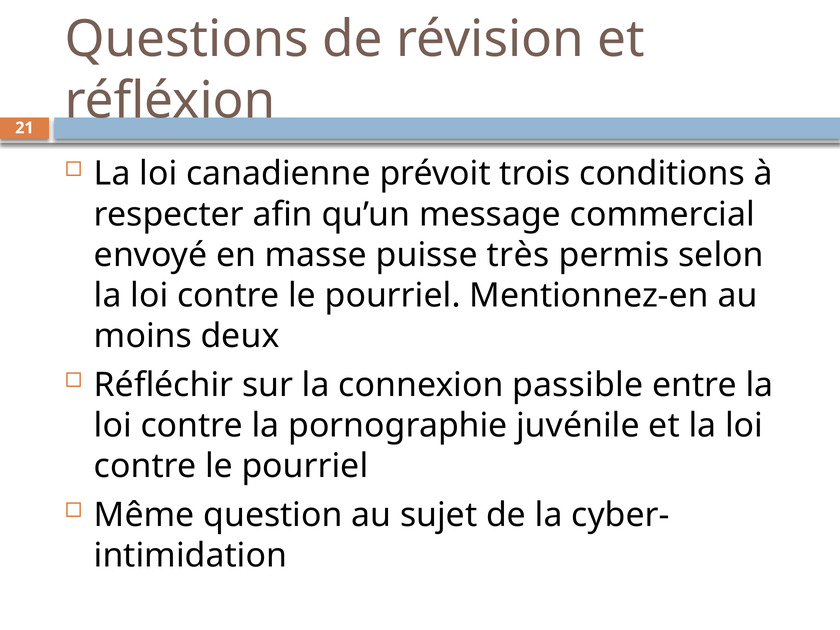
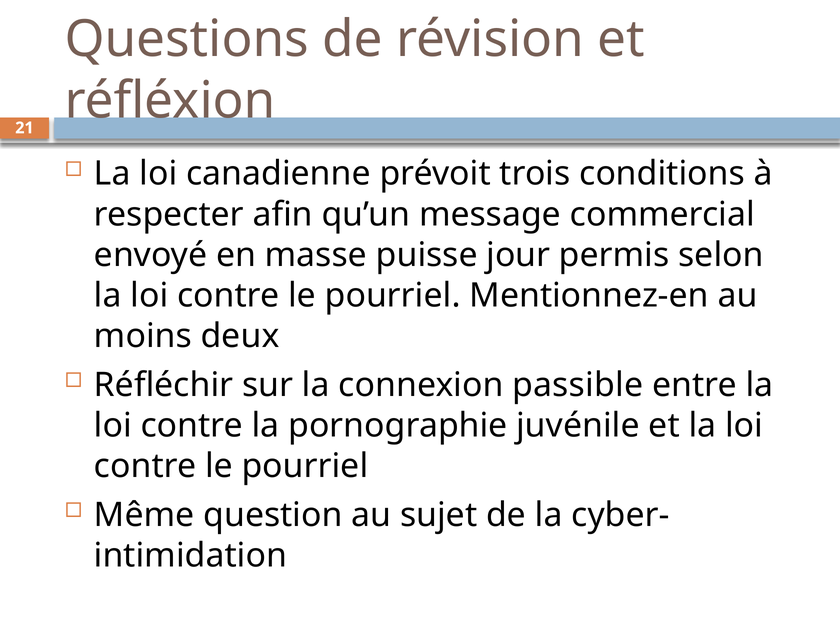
très: très -> jour
